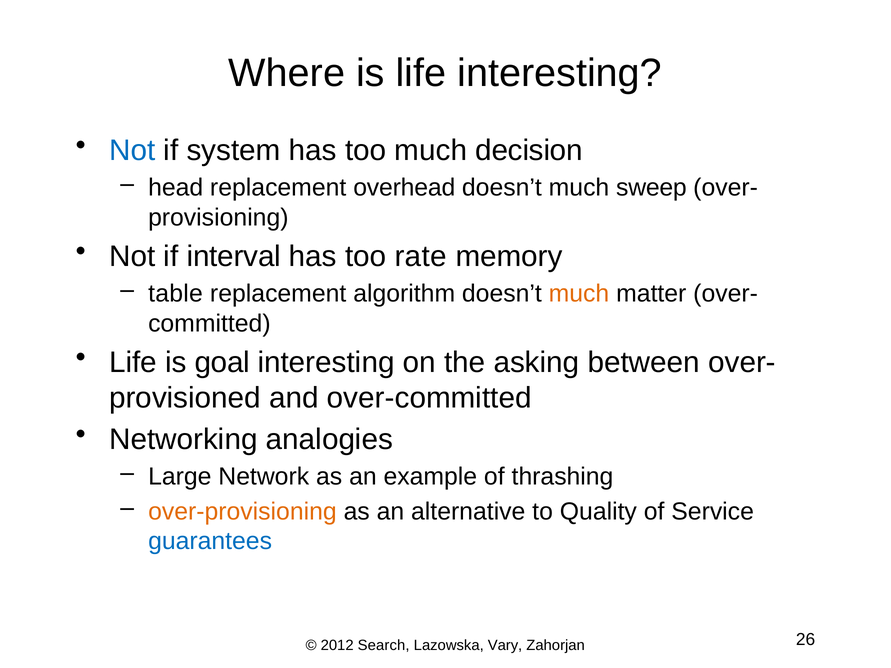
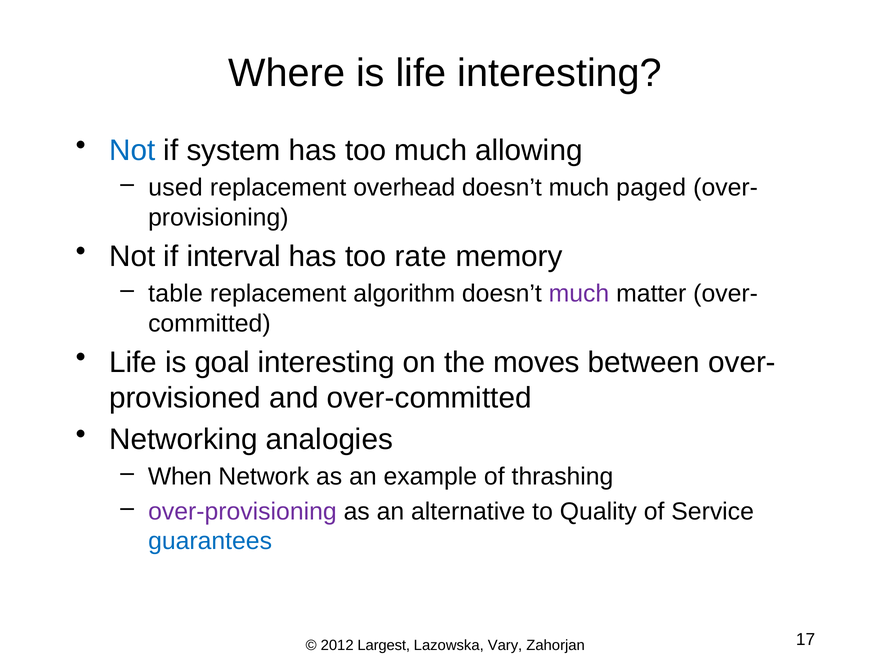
decision: decision -> allowing
head: head -> used
sweep: sweep -> paged
much at (579, 294) colour: orange -> purple
asking: asking -> moves
Large: Large -> When
over-provisioning colour: orange -> purple
Search: Search -> Largest
26: 26 -> 17
